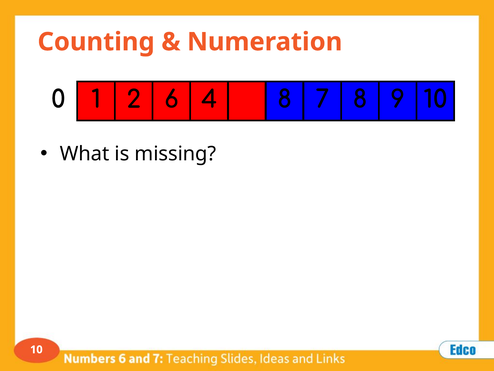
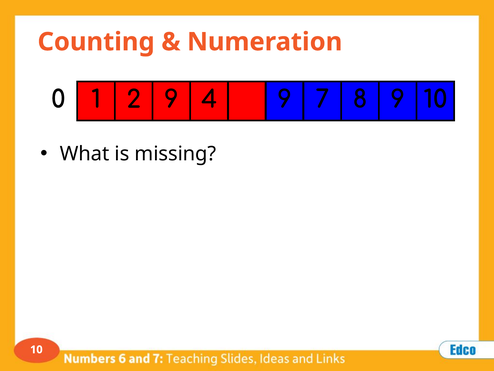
2 6: 6 -> 9
4 8: 8 -> 9
